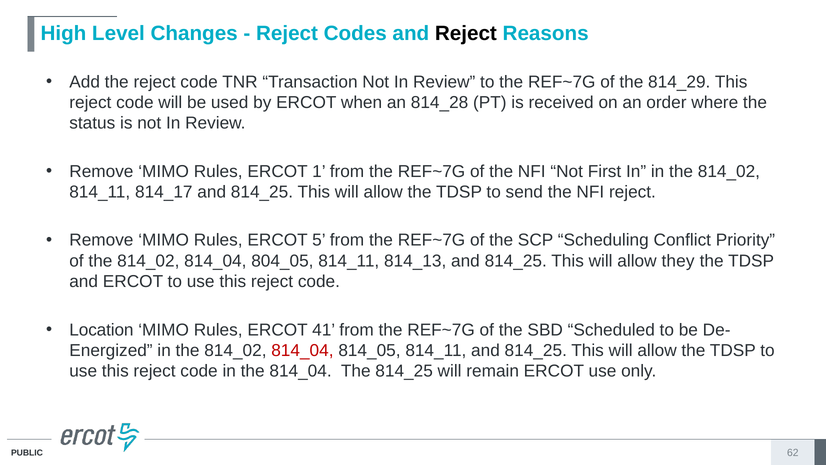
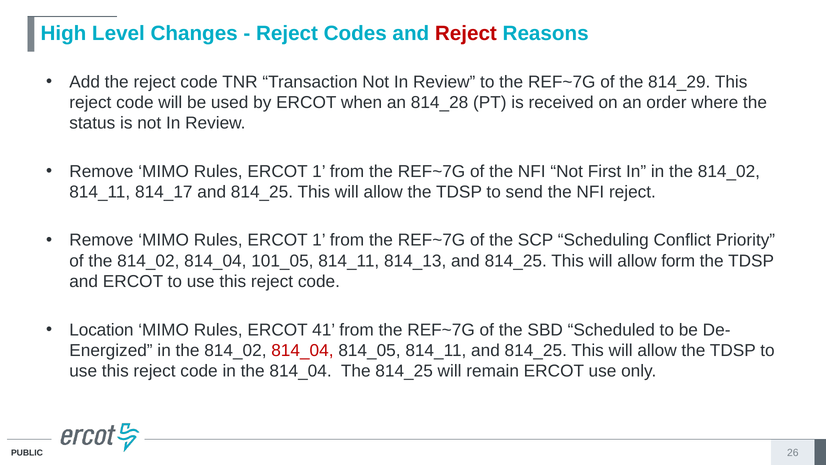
Reject at (466, 33) colour: black -> red
5 at (319, 240): 5 -> 1
804_05: 804_05 -> 101_05
they: they -> form
62: 62 -> 26
